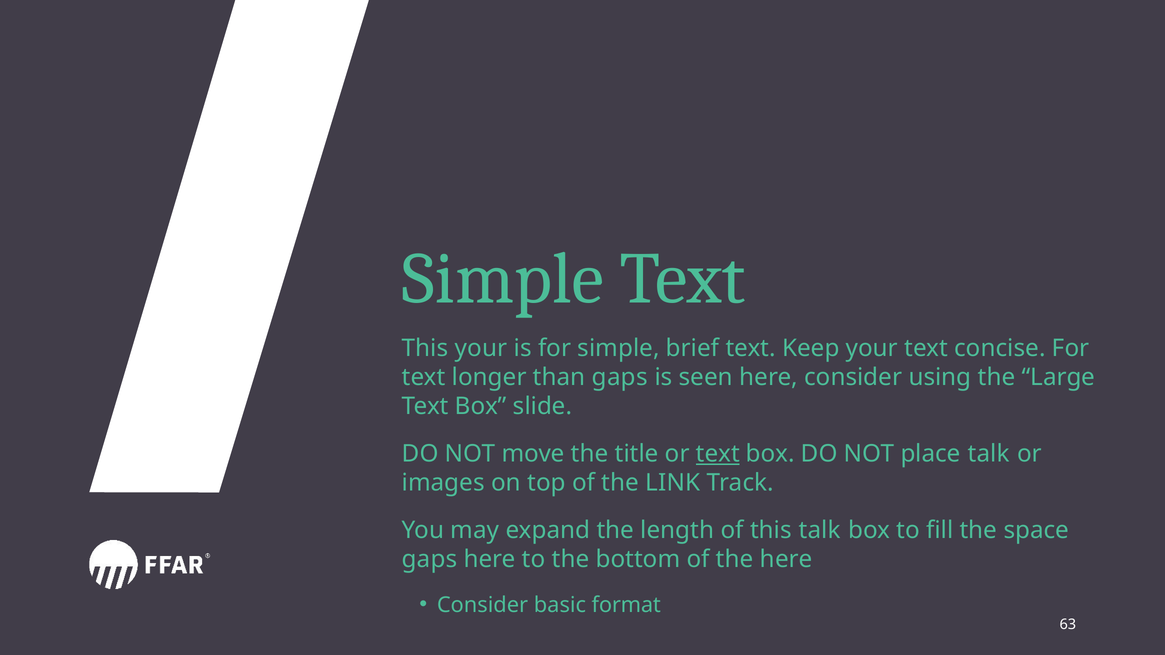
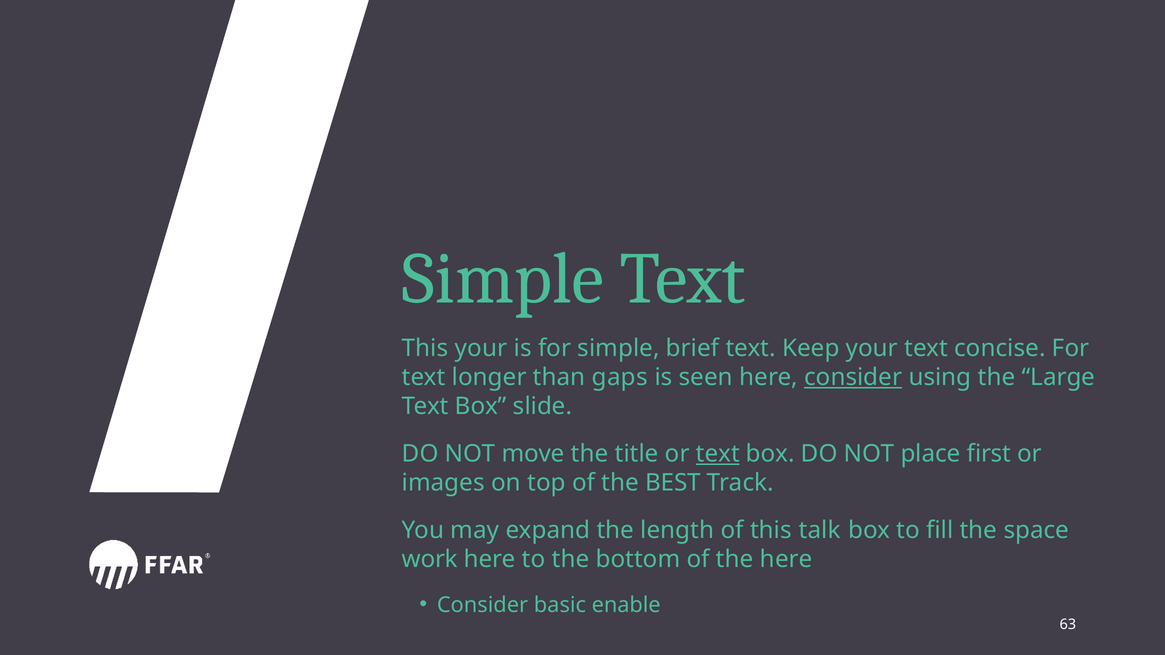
consider at (853, 377) underline: none -> present
place talk: talk -> first
LINK: LINK -> BEST
gaps at (430, 560): gaps -> work
format: format -> enable
